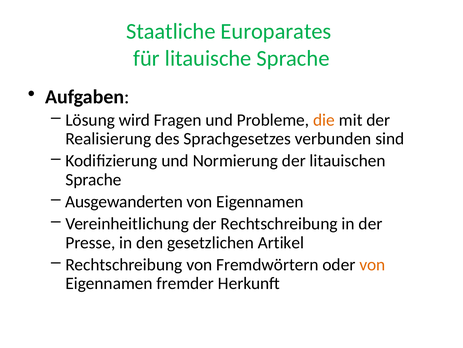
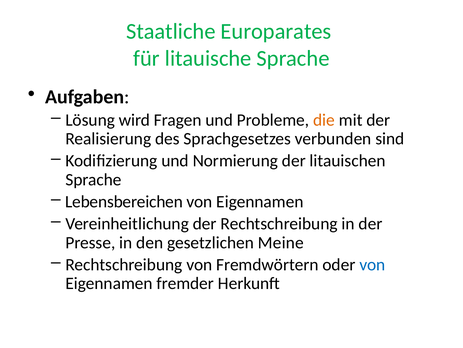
Ausgewanderten: Ausgewanderten -> Lebensbereichen
Artikel: Artikel -> Meine
von at (372, 264) colour: orange -> blue
